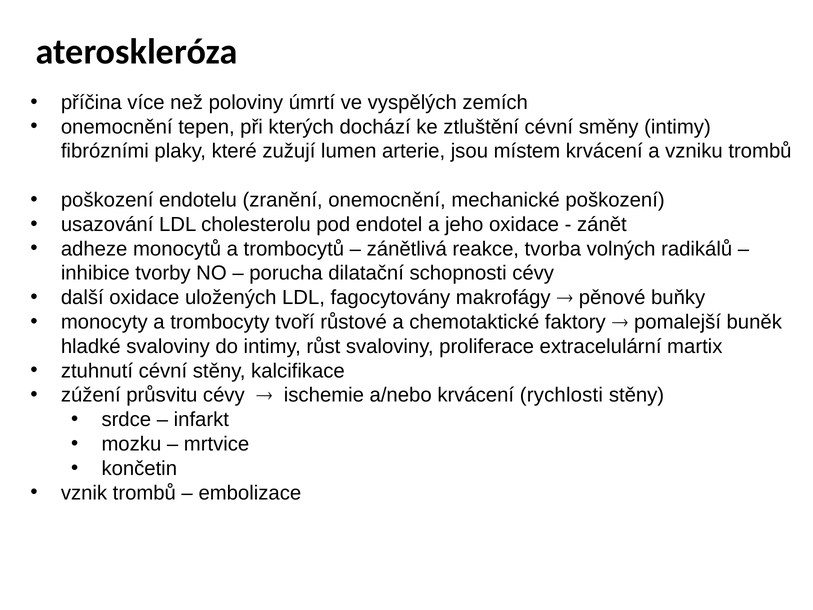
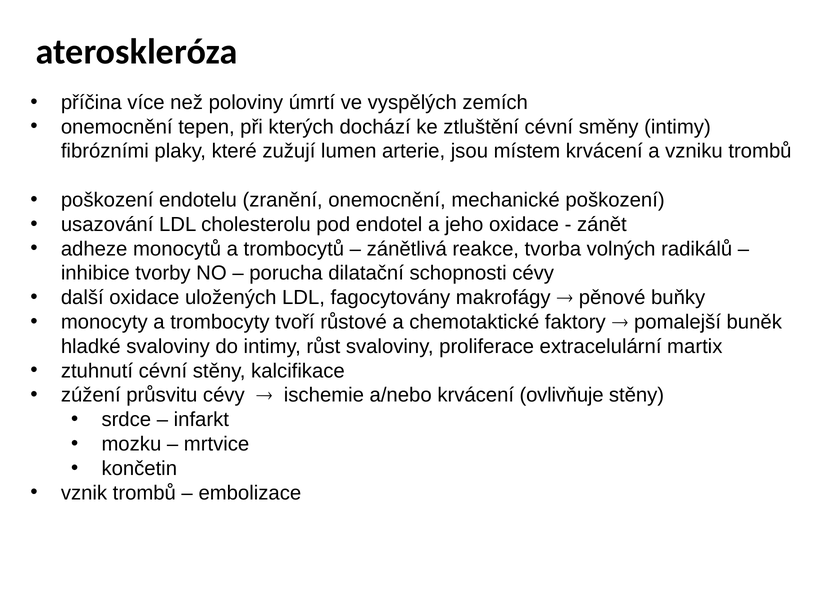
rychlosti: rychlosti -> ovlivňuje
